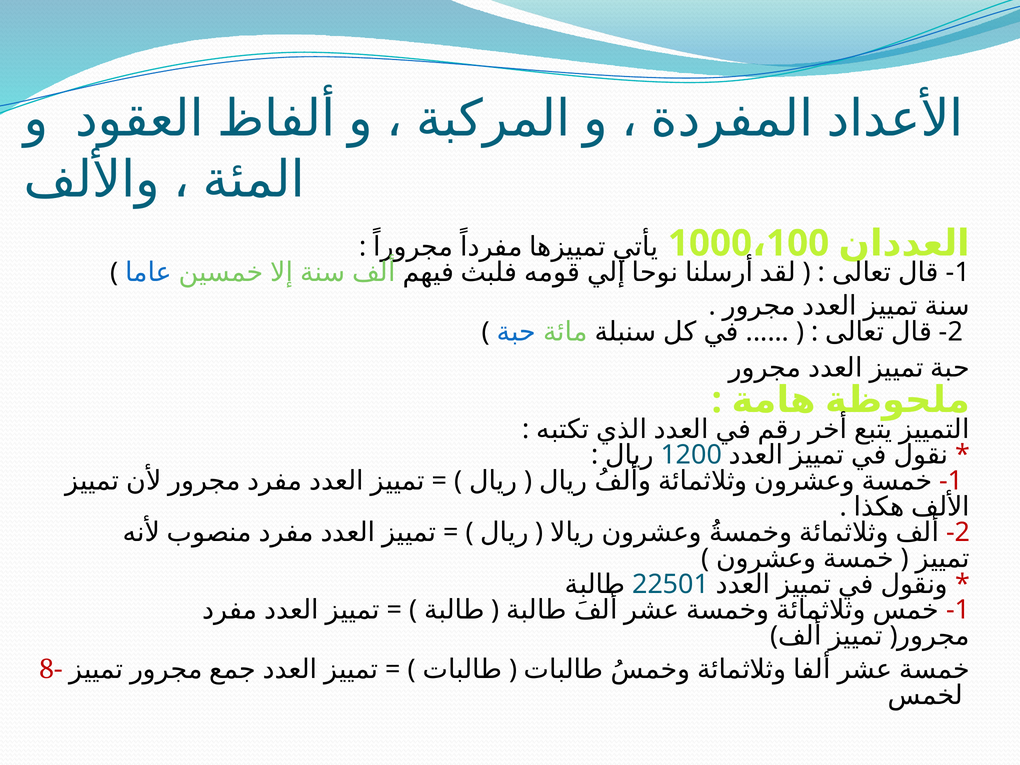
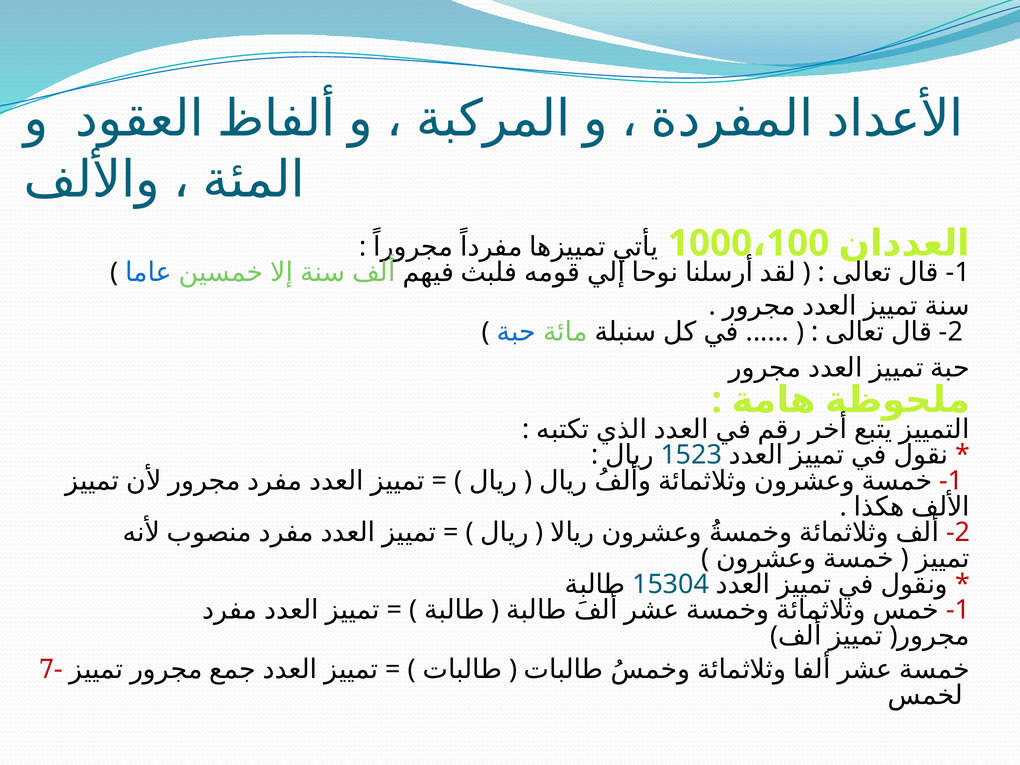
1200: 1200 -> 1523
22501: 22501 -> 15304
8-: 8- -> 7-
